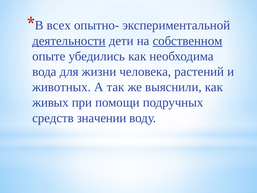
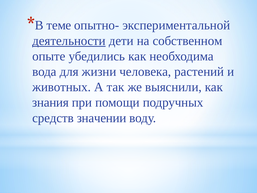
всех: всех -> теме
собственном underline: present -> none
живых: живых -> знания
